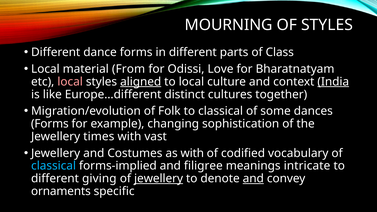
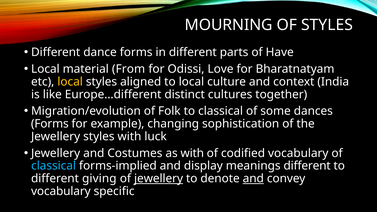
Class: Class -> Have
local at (70, 82) colour: pink -> yellow
aligned underline: present -> none
India underline: present -> none
Jewellery times: times -> styles
vast: vast -> luck
filigree: filigree -> display
meanings intricate: intricate -> different
ornaments at (61, 191): ornaments -> vocabulary
